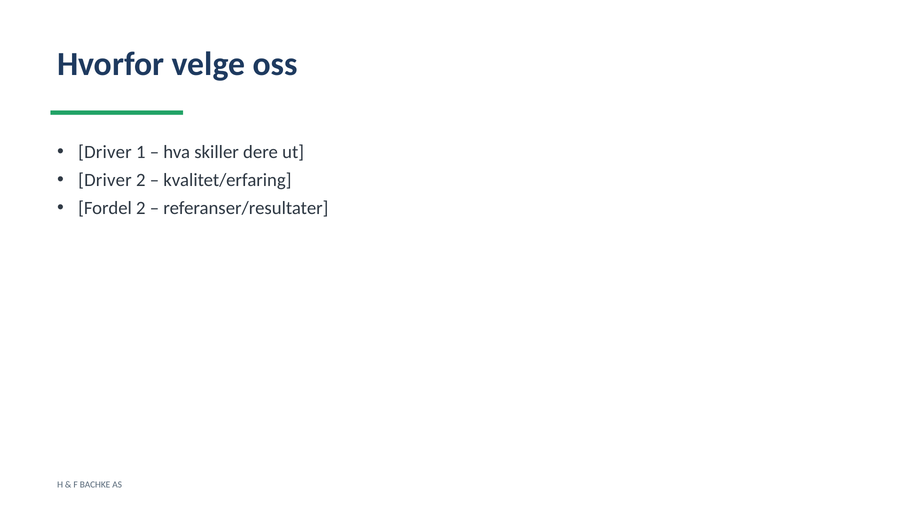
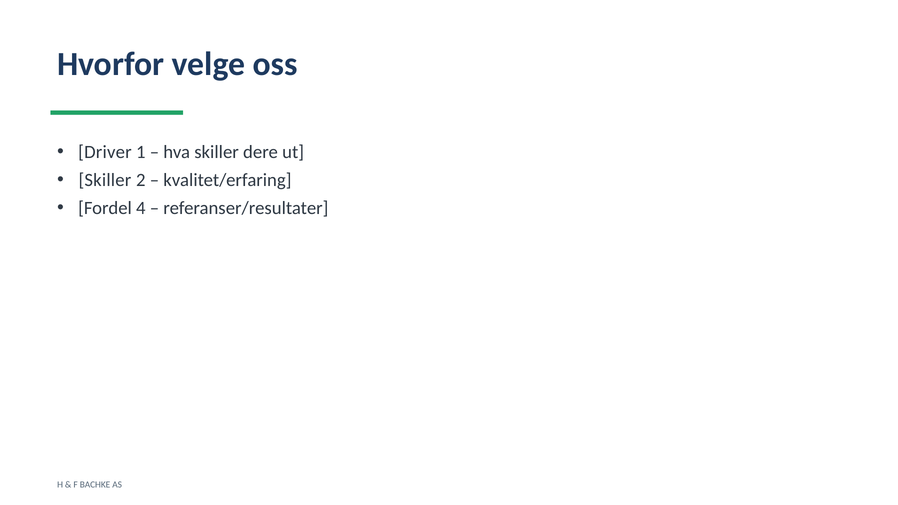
Driver at (105, 180): Driver -> Skiller
Fordel 2: 2 -> 4
